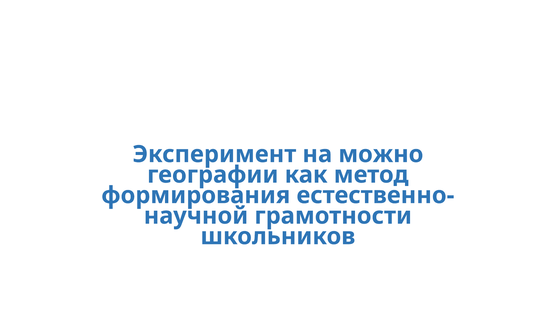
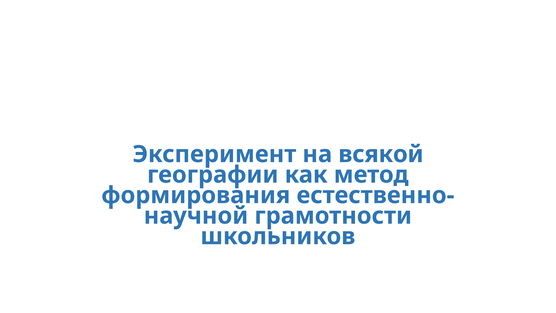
можно: можно -> всякой
